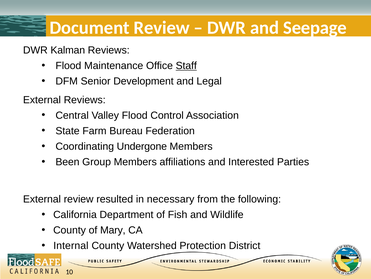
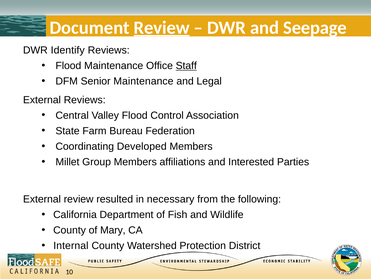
Review at (162, 28) underline: none -> present
Kalman: Kalman -> Identify
Senior Development: Development -> Maintenance
Undergone: Undergone -> Developed
Been: Been -> Millet
